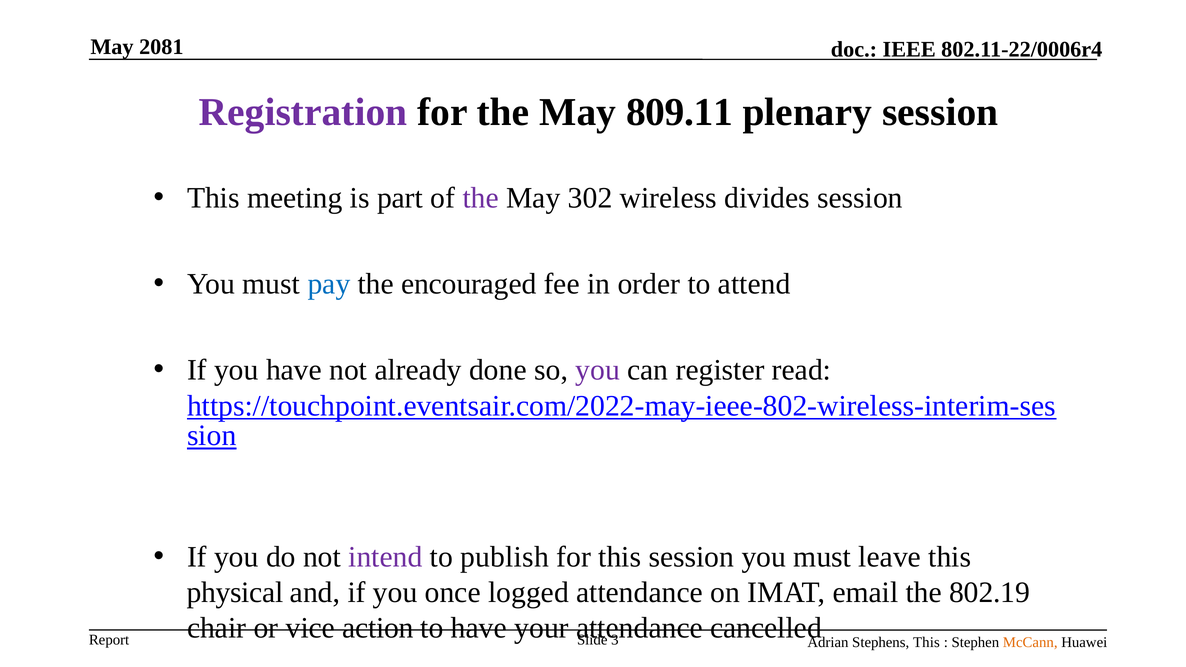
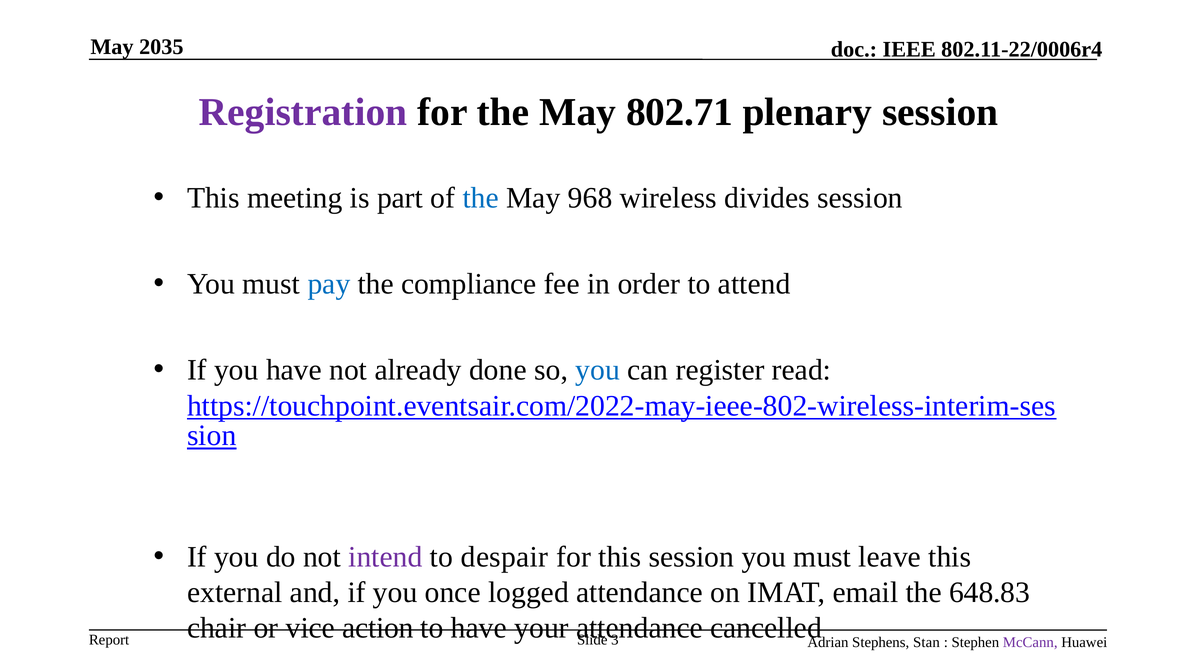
2081: 2081 -> 2035
809.11: 809.11 -> 802.71
the at (481, 198) colour: purple -> blue
302: 302 -> 968
encouraged: encouraged -> compliance
you at (598, 370) colour: purple -> blue
publish: publish -> despair
physical: physical -> external
802.19: 802.19 -> 648.83
Stephens This: This -> Stan
McCann colour: orange -> purple
